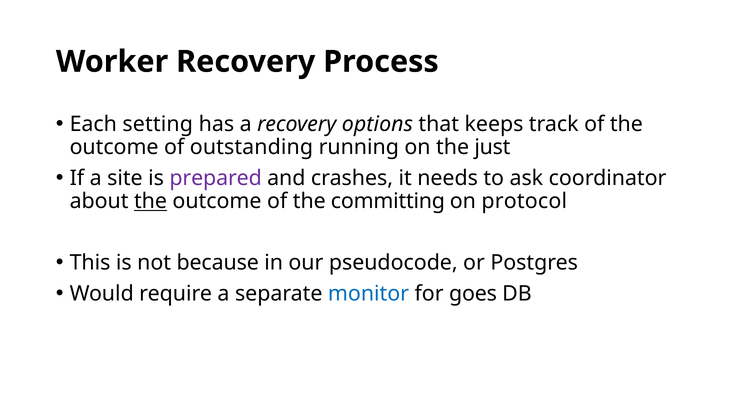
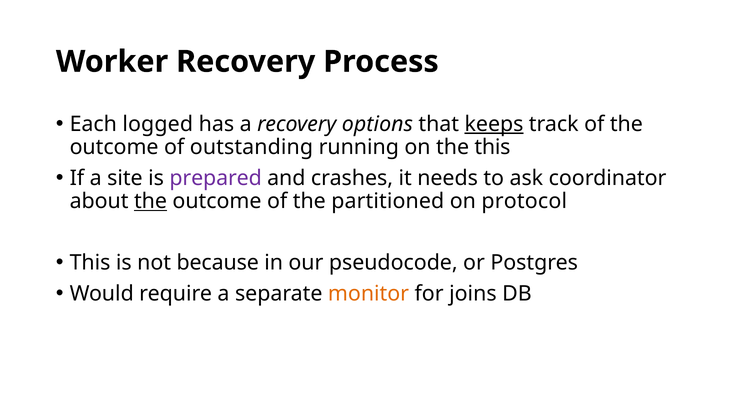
setting: setting -> logged
keeps underline: none -> present
the just: just -> this
committing: committing -> partitioned
monitor colour: blue -> orange
goes: goes -> joins
